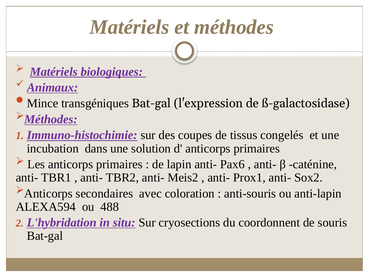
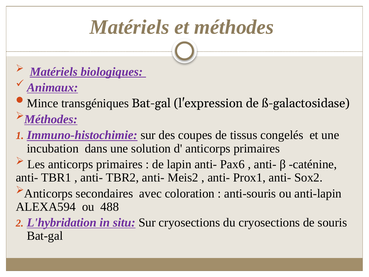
du coordonnent: coordonnent -> cryosections
